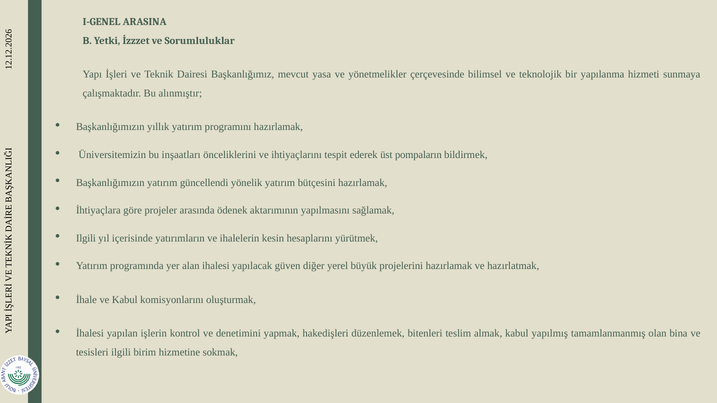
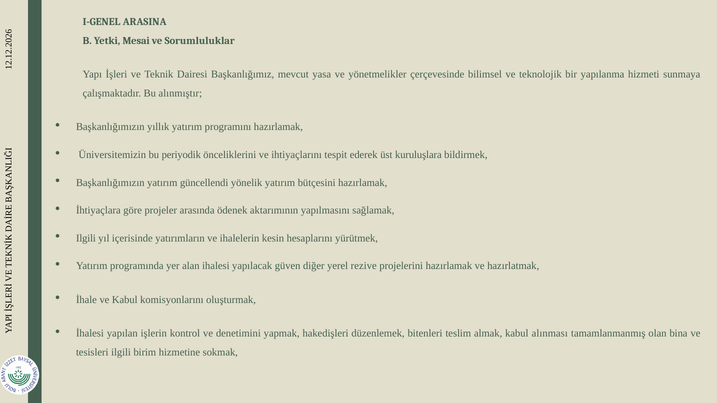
İzzzet: İzzzet -> Mesai
inşaatları: inşaatları -> periyodik
pompaların: pompaların -> kuruluşlara
büyük: büyük -> rezive
yapılmış: yapılmış -> alınması
